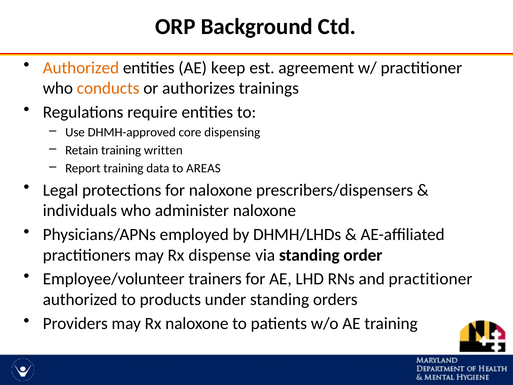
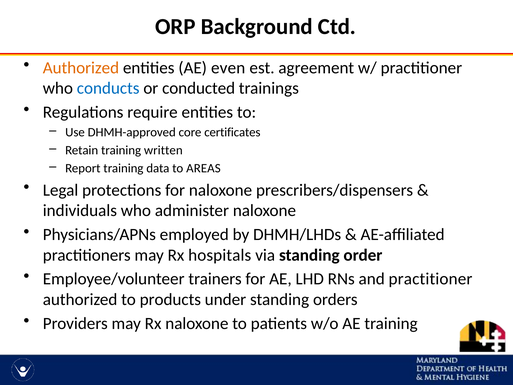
keep: keep -> even
conducts colour: orange -> blue
authorizes: authorizes -> conducted
dispensing: dispensing -> certificates
dispense: dispense -> hospitals
